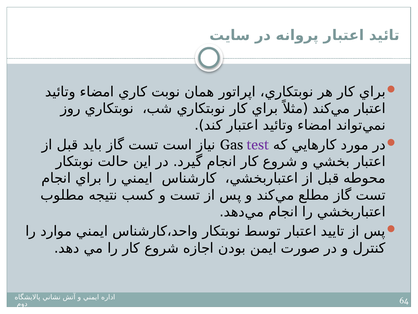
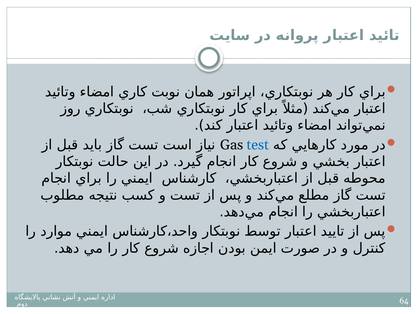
test colour: purple -> blue
